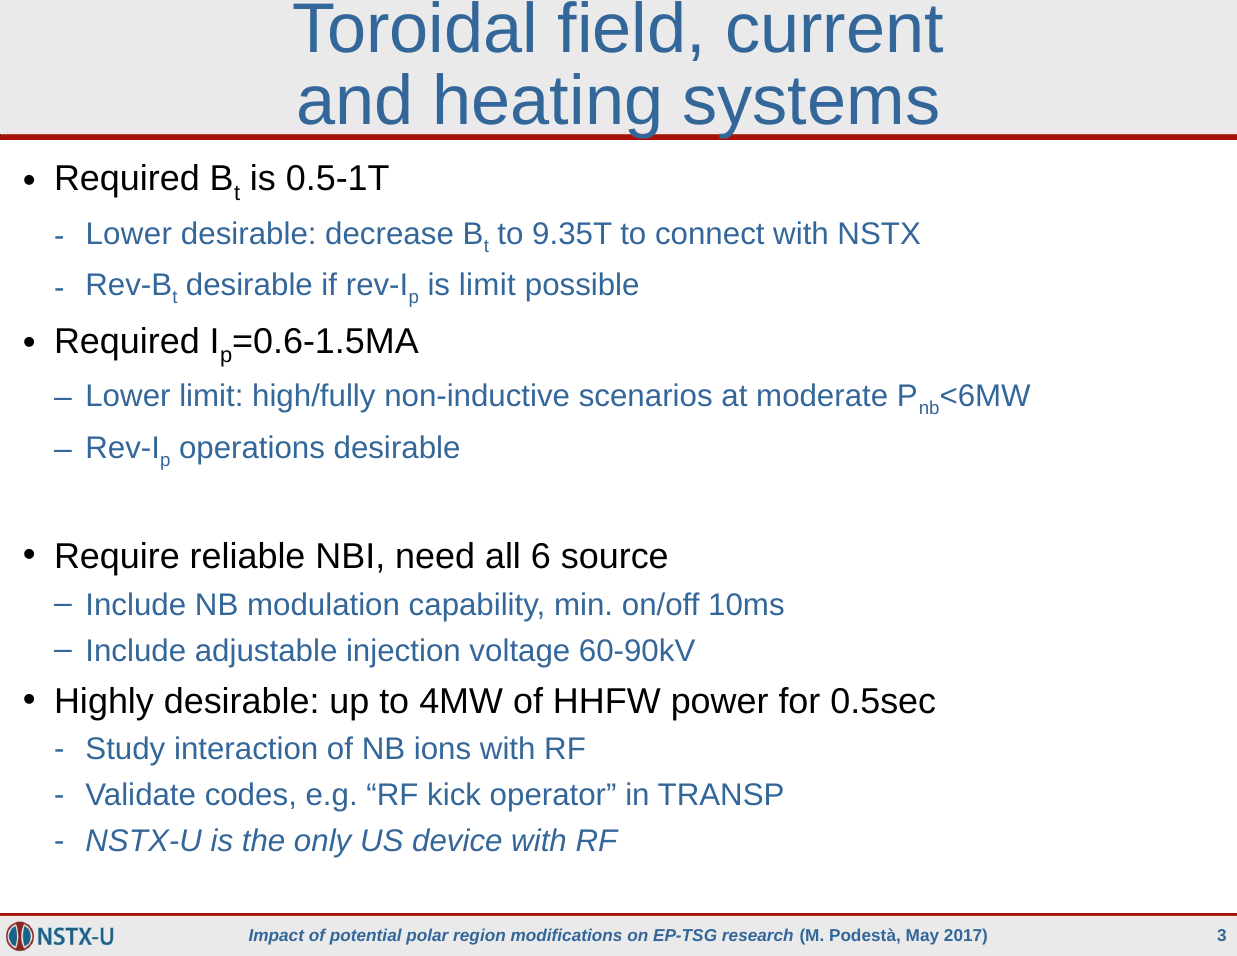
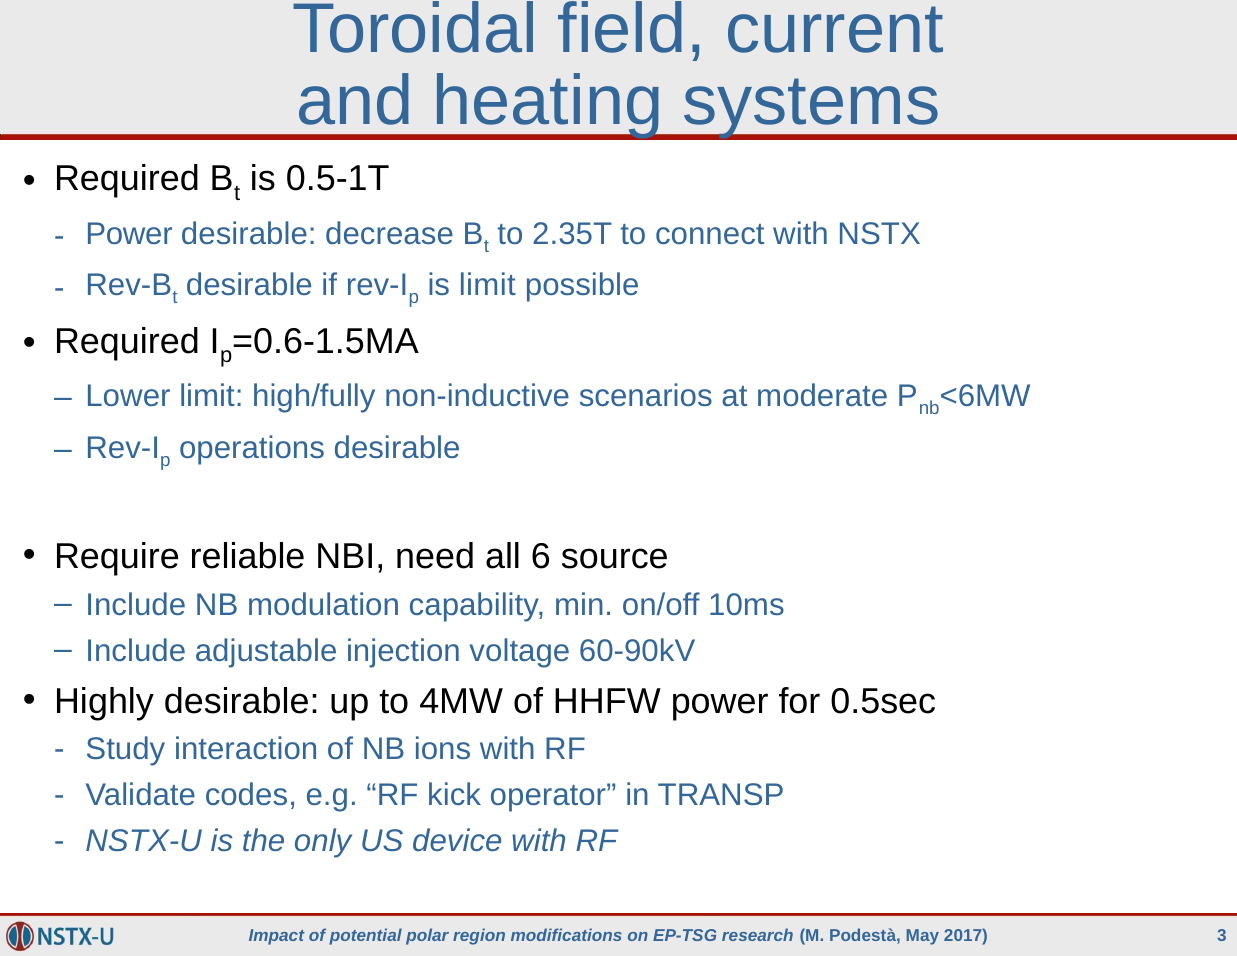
Lower at (129, 234): Lower -> Power
9.35T: 9.35T -> 2.35T
